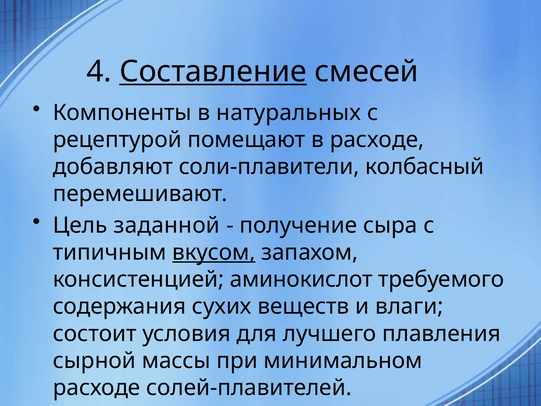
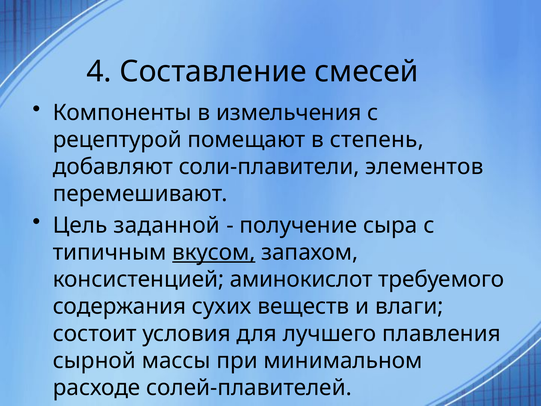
Составление underline: present -> none
натуральных: натуральных -> измельчения
в расходе: расходе -> степень
колбасный: колбасный -> элементов
